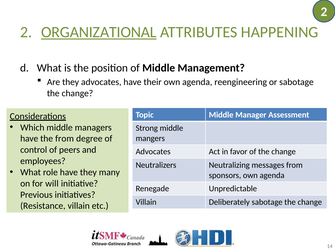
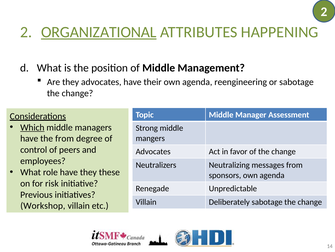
Which underline: none -> present
many: many -> these
will: will -> risk
Resistance: Resistance -> Workshop
